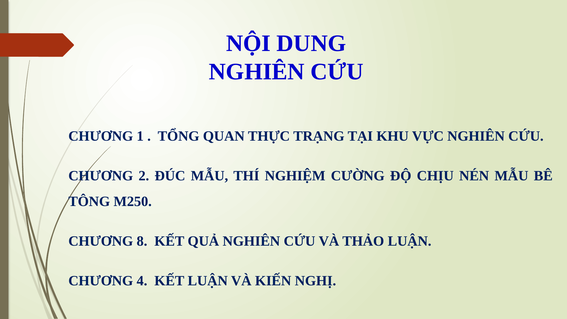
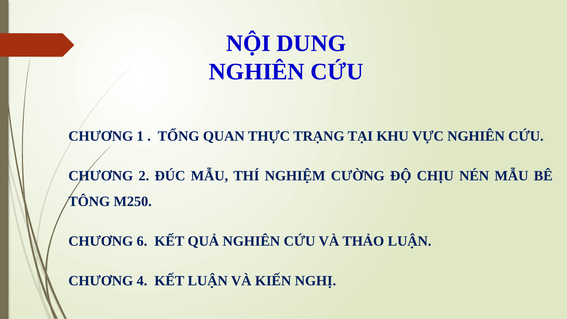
8: 8 -> 6
